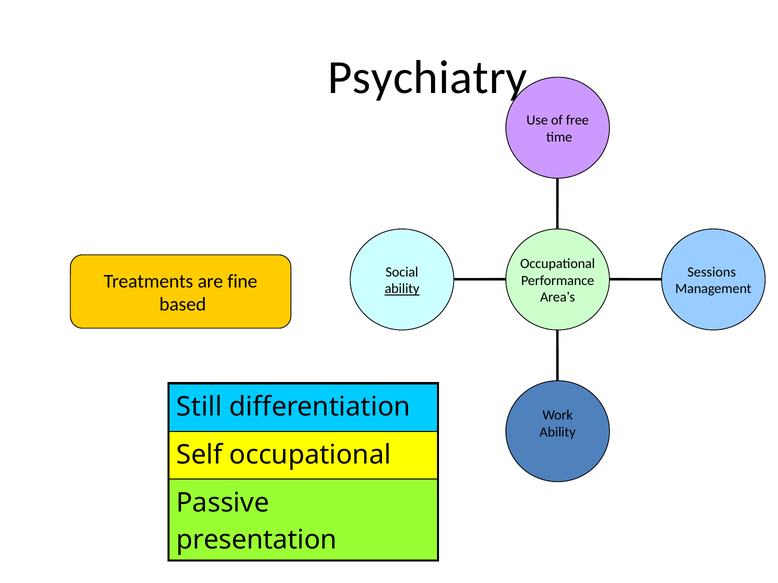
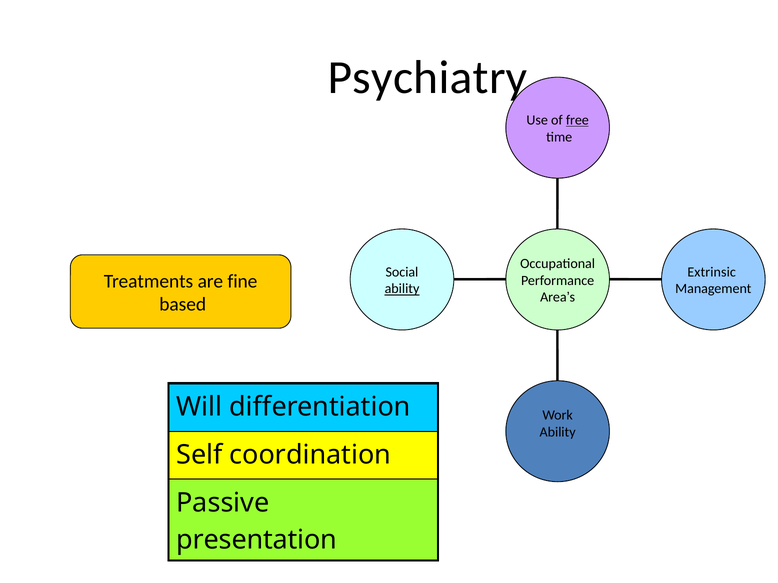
free underline: none -> present
Sessions: Sessions -> Extrinsic
Still: Still -> Will
Self occupational: occupational -> coordination
